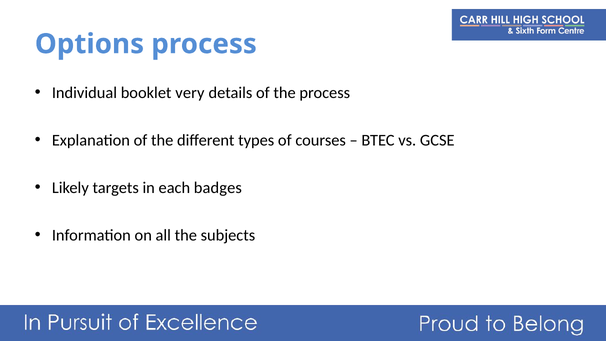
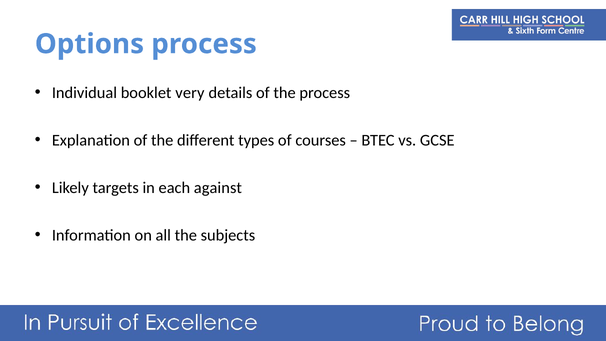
badges: badges -> against
